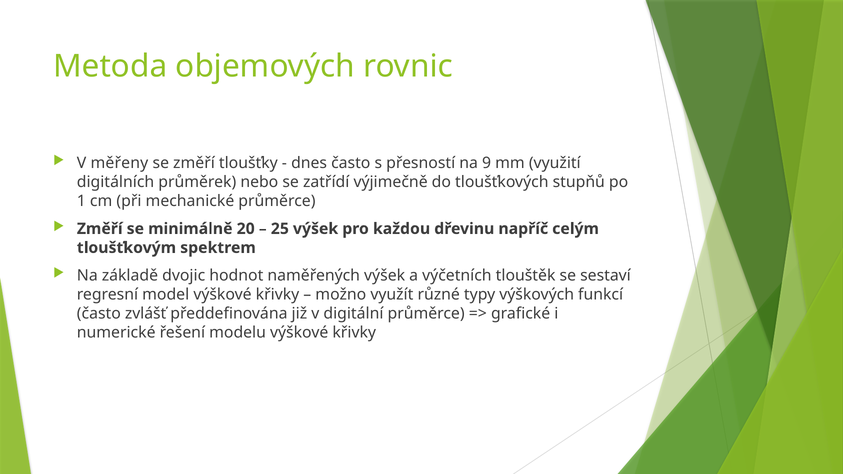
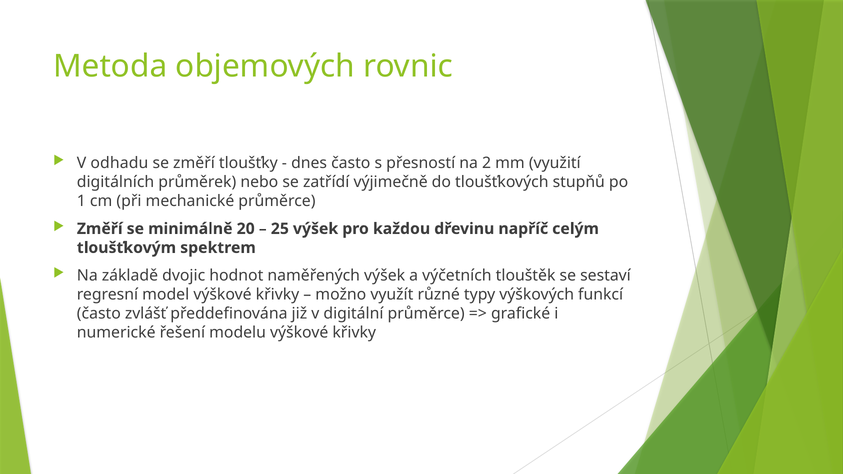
měřeny: měřeny -> odhadu
9: 9 -> 2
